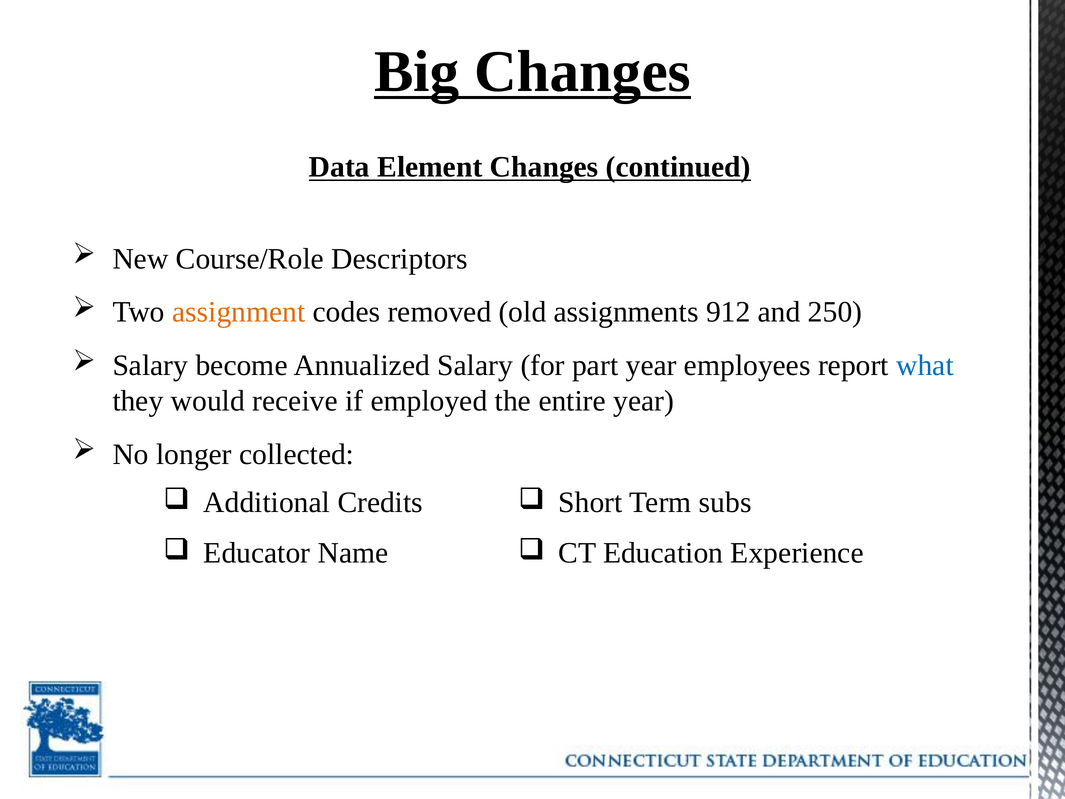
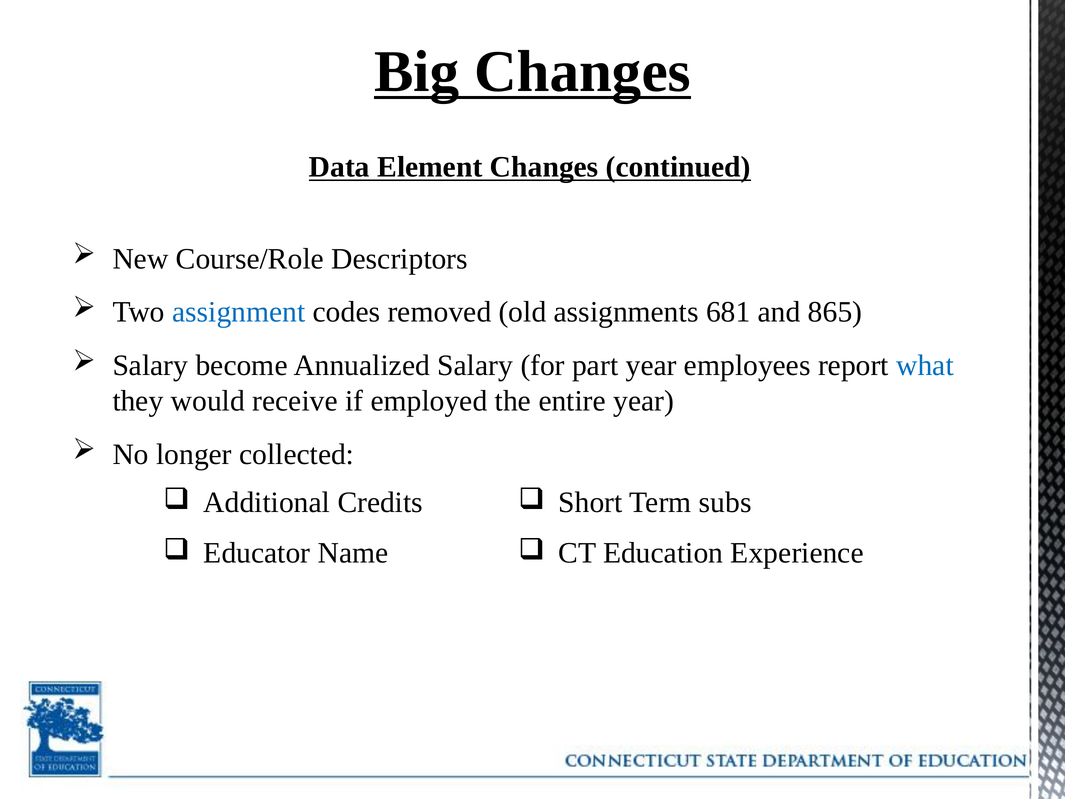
assignment colour: orange -> blue
912: 912 -> 681
250: 250 -> 865
